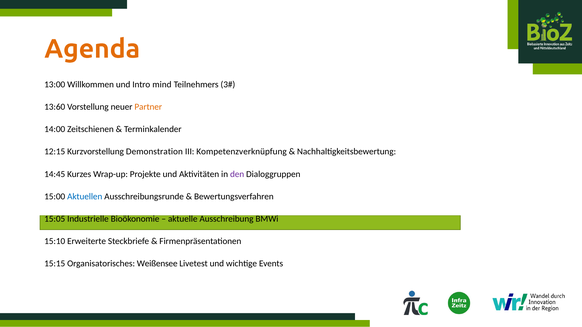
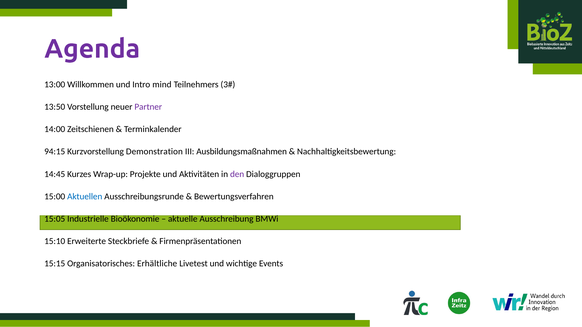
Agenda colour: orange -> purple
13:60: 13:60 -> 13:50
Partner colour: orange -> purple
12:15: 12:15 -> 94:15
Kompetenzverknüpfung: Kompetenzverknüpfung -> Ausbildungsmaßnahmen
Weißensee: Weißensee -> Erhältliche
